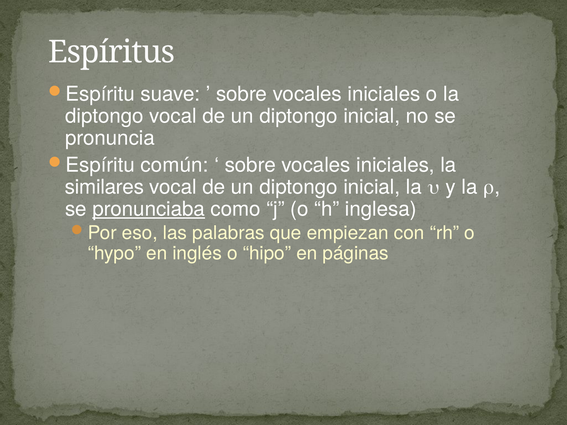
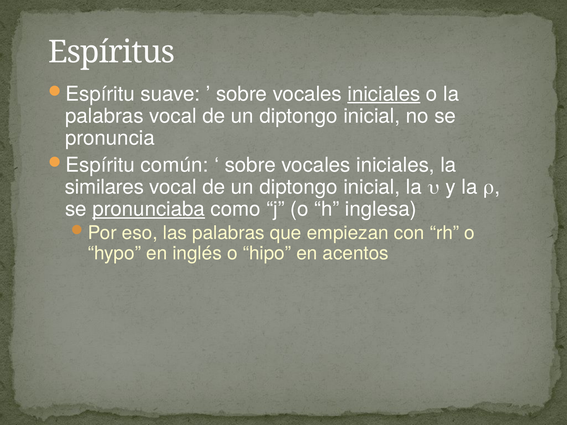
iniciales at (384, 94) underline: none -> present
diptongo at (104, 116): diptongo -> palabras
páginas: páginas -> acentos
